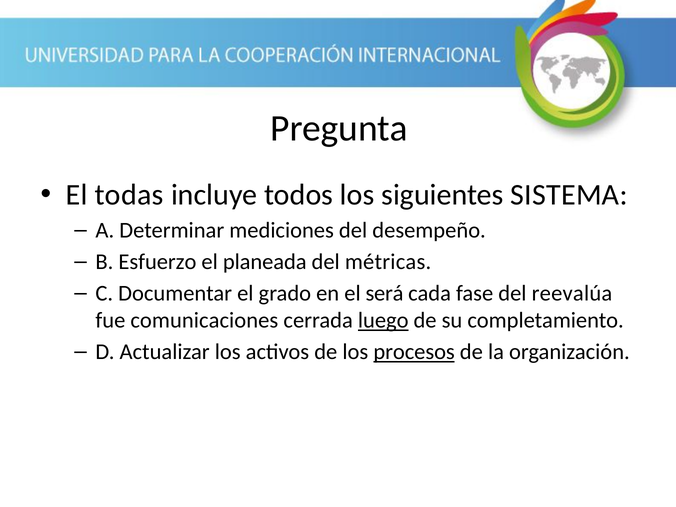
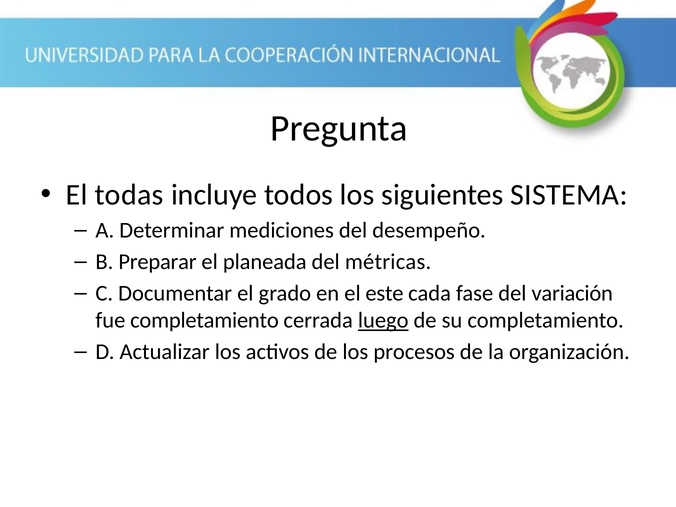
Esfuerzo: Esfuerzo -> Preparar
será: será -> este
reevalúa: reevalúa -> variación
fue comunicaciones: comunicaciones -> completamiento
procesos underline: present -> none
